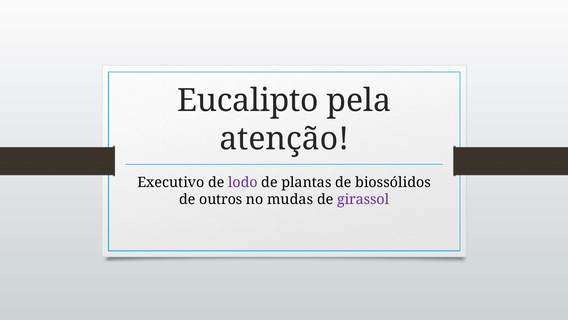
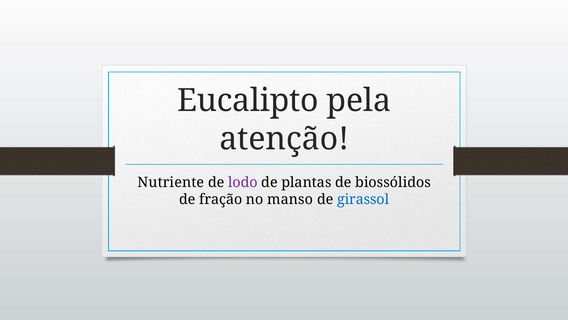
Executivo: Executivo -> Nutriente
outros: outros -> fração
mudas: mudas -> manso
girassol colour: purple -> blue
